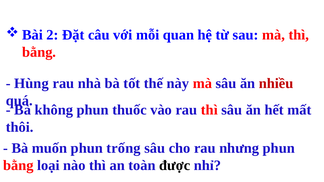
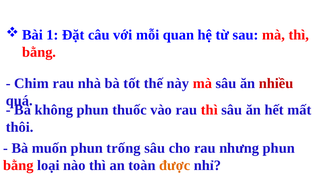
2: 2 -> 1
Hùng: Hùng -> Chim
được colour: black -> orange
